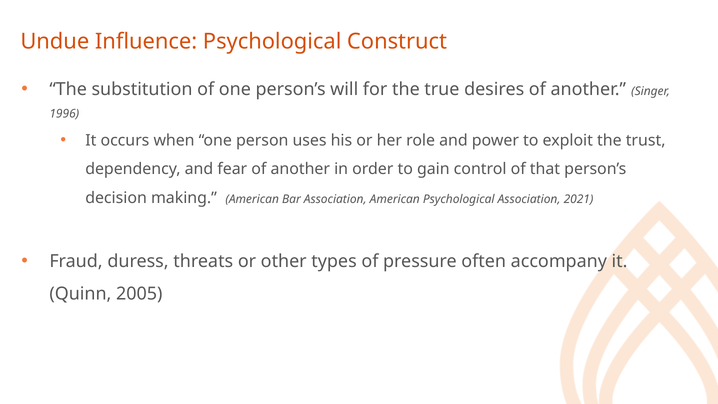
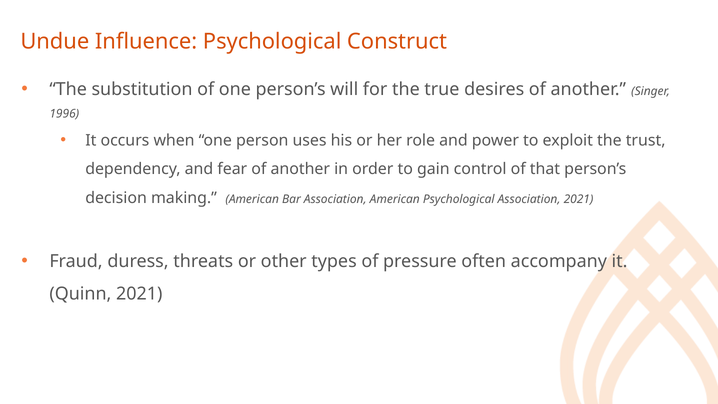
Quinn 2005: 2005 -> 2021
